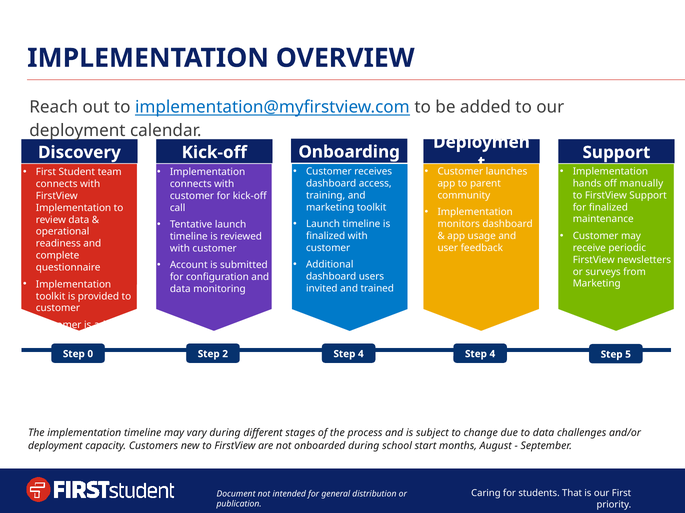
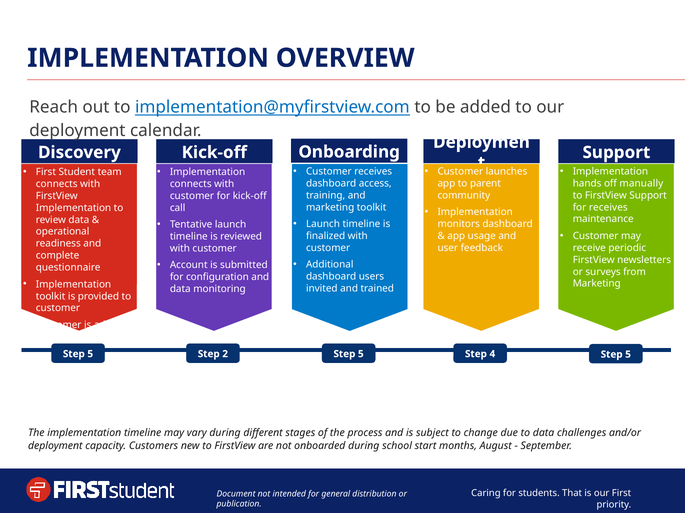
for finalized: finalized -> receives
0 at (90, 354): 0 -> 5
4 at (361, 354): 4 -> 5
